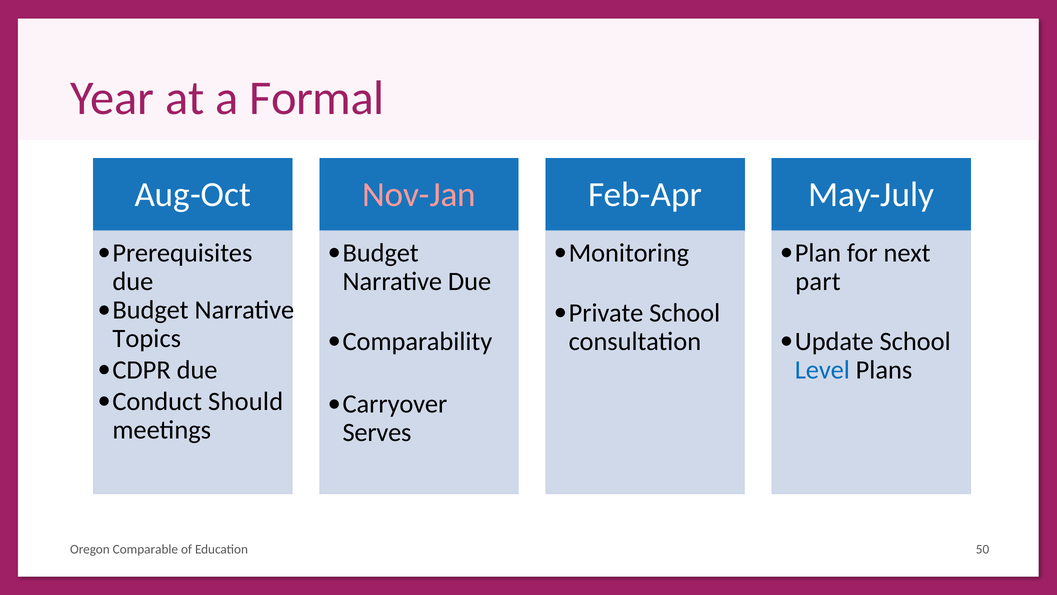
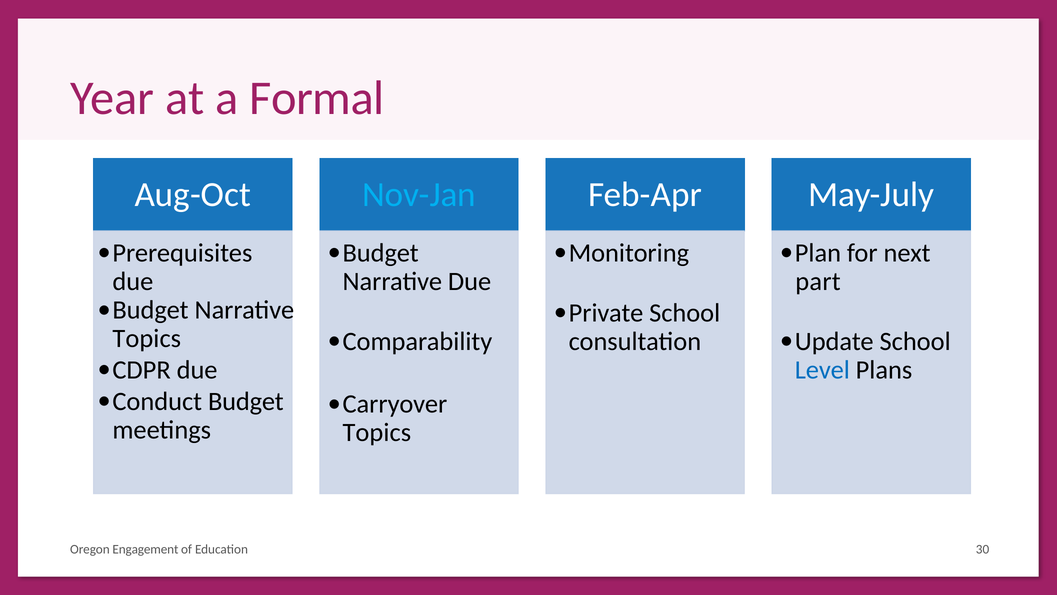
Nov-Jan colour: pink -> light blue
Conduct Should: Should -> Budget
Serves at (377, 432): Serves -> Topics
Comparable: Comparable -> Engagement
50: 50 -> 30
